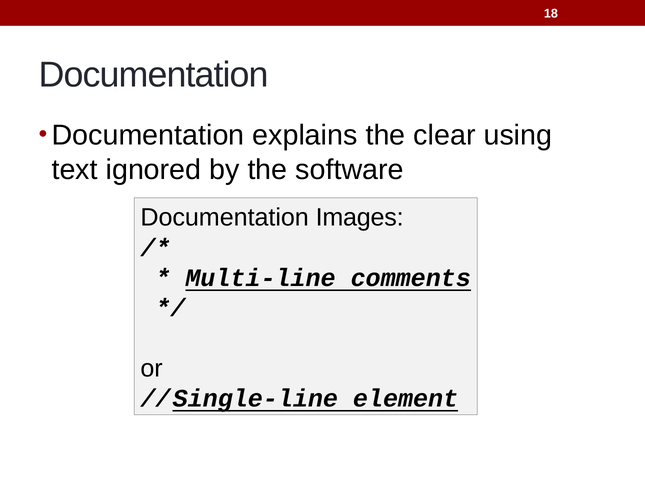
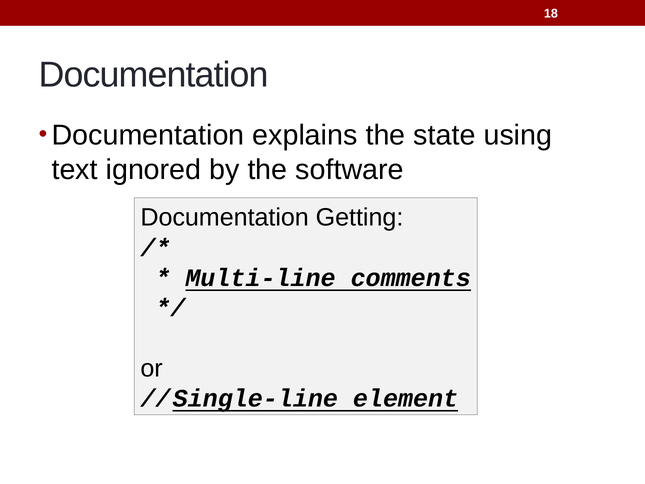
clear: clear -> state
Images: Images -> Getting
